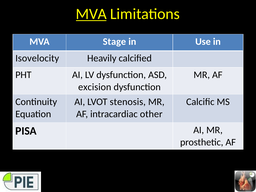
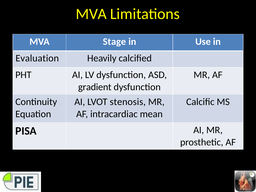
MVA at (91, 14) underline: present -> none
Isovelocity: Isovelocity -> Evaluation
excision: excision -> gradient
other: other -> mean
